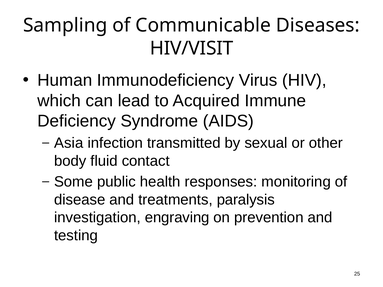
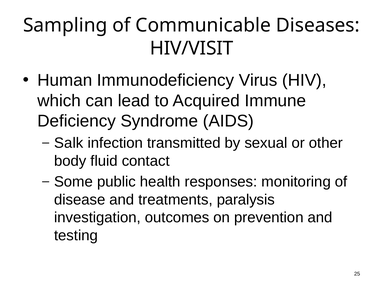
Asia: Asia -> Salk
engraving: engraving -> outcomes
